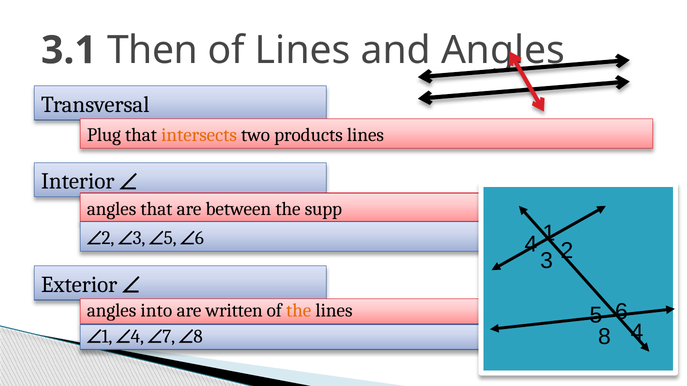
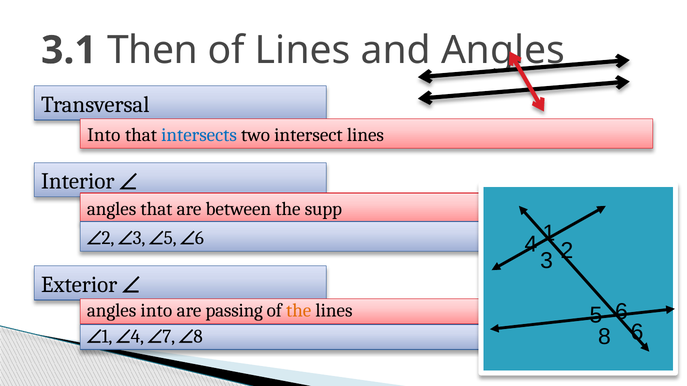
Plug at (104, 135): Plug -> Into
intersects colour: orange -> blue
products: products -> intersect
written: written -> passing
8 4: 4 -> 6
